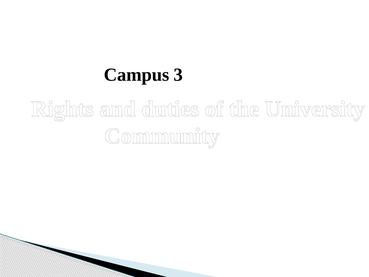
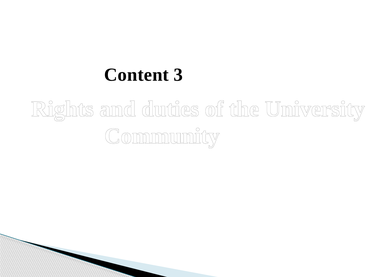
Campus: Campus -> Content
